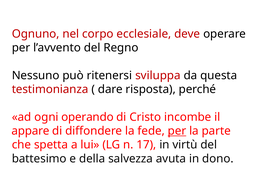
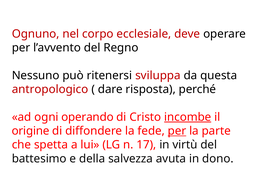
testimonianza: testimonianza -> antropologico
incombe underline: none -> present
appare: appare -> origine
